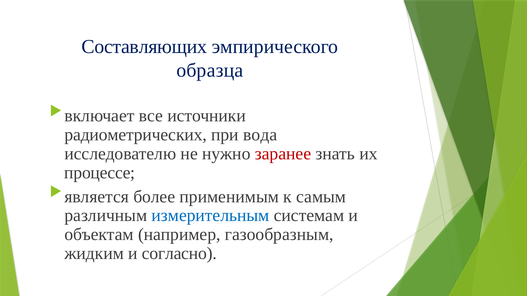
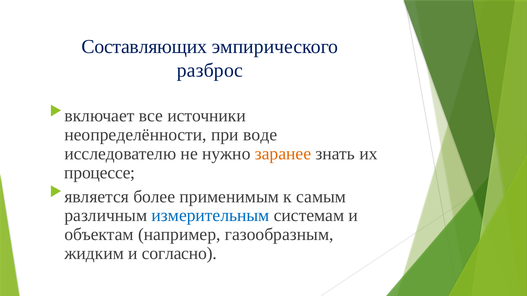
образца: образца -> разброс
радиометрических: радиометрических -> неопределённости
вода: вода -> воде
заранее colour: red -> orange
